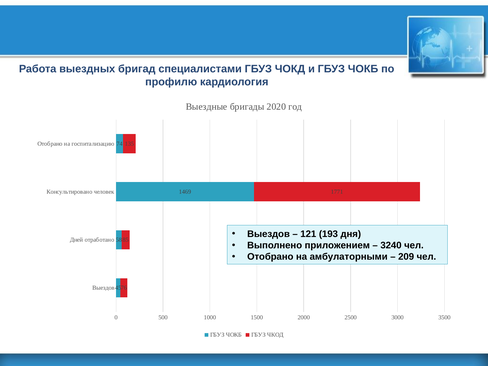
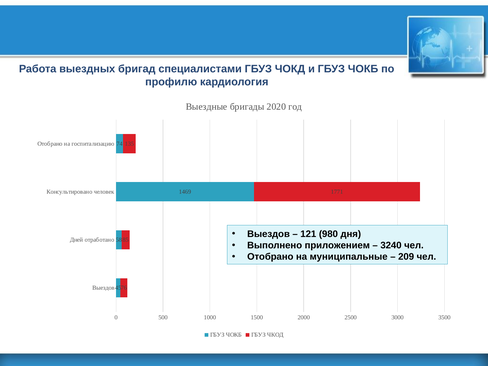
193: 193 -> 980
амбулаторными: амбулаторными -> муниципальные
